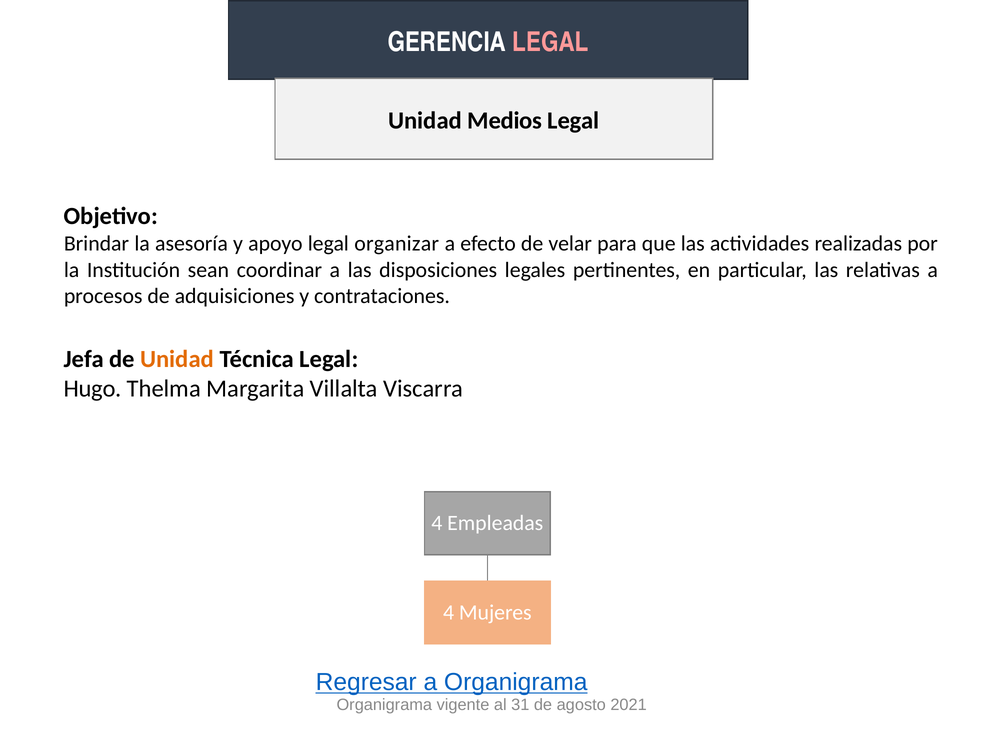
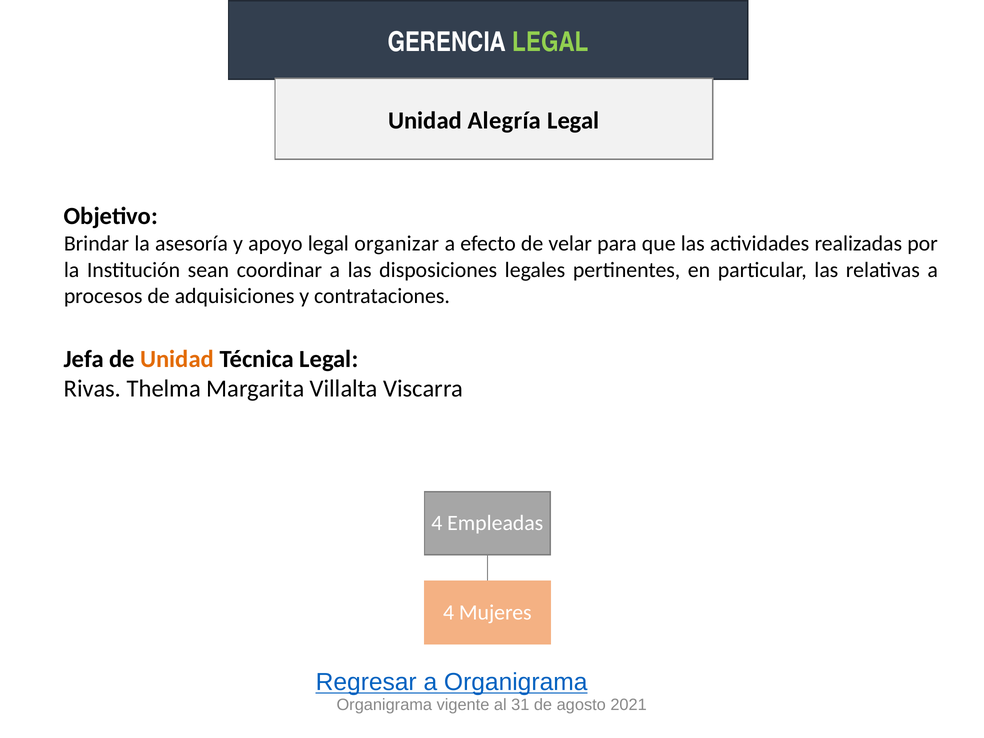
LEGAL at (550, 42) colour: pink -> light green
Medios: Medios -> Alegría
Hugo: Hugo -> Rivas
